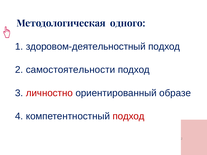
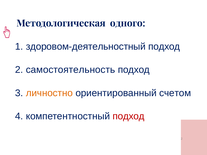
самостоятельности: самостоятельности -> самостоятельность
личностно colour: red -> orange
образе: образе -> счетом
